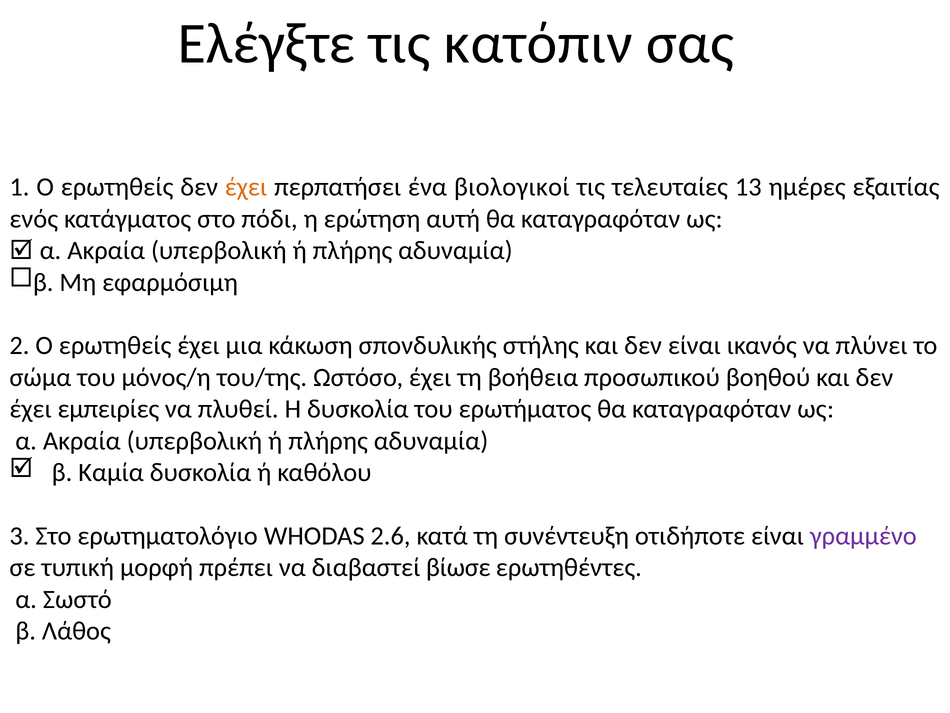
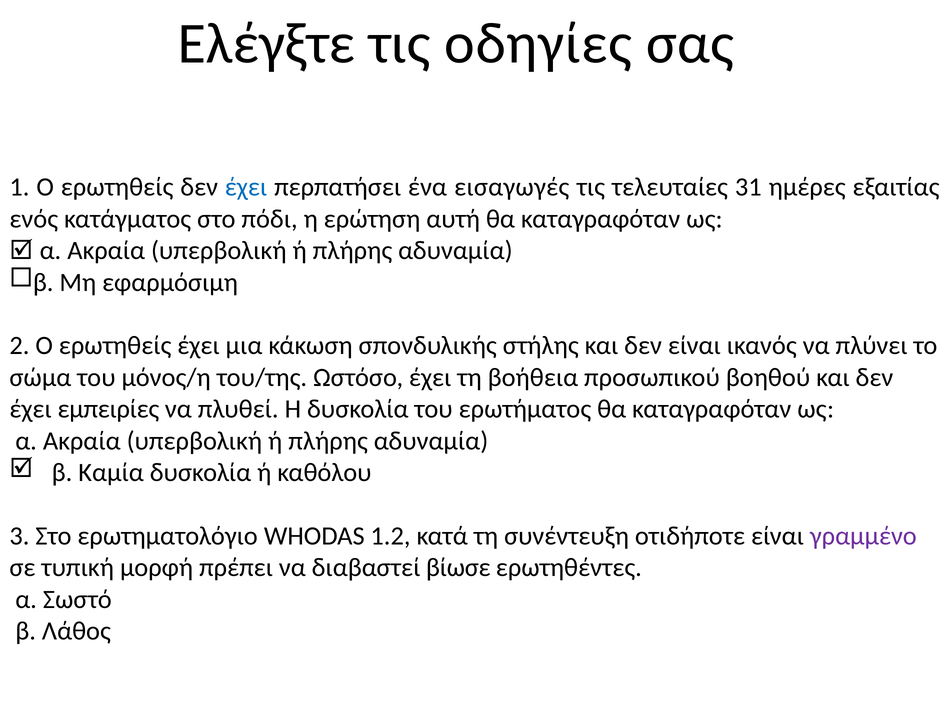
κατόπιν: κατόπιν -> οδηγίες
έχει at (246, 187) colour: orange -> blue
βιολογικοί: βιολογικοί -> εισαγωγές
13: 13 -> 31
2.6: 2.6 -> 1.2
